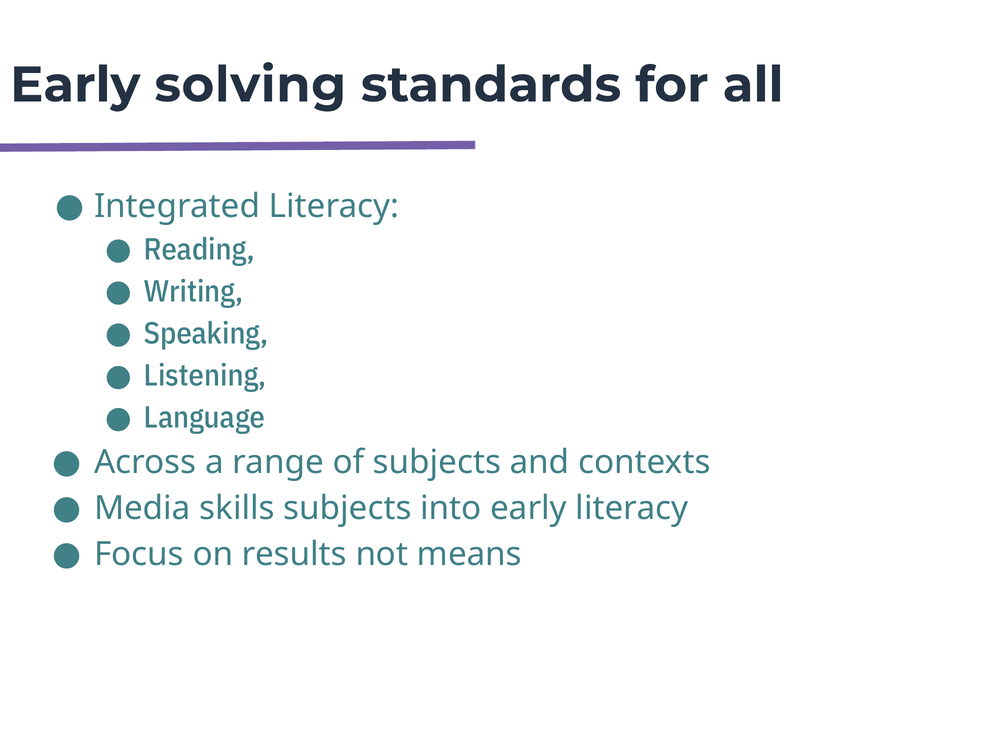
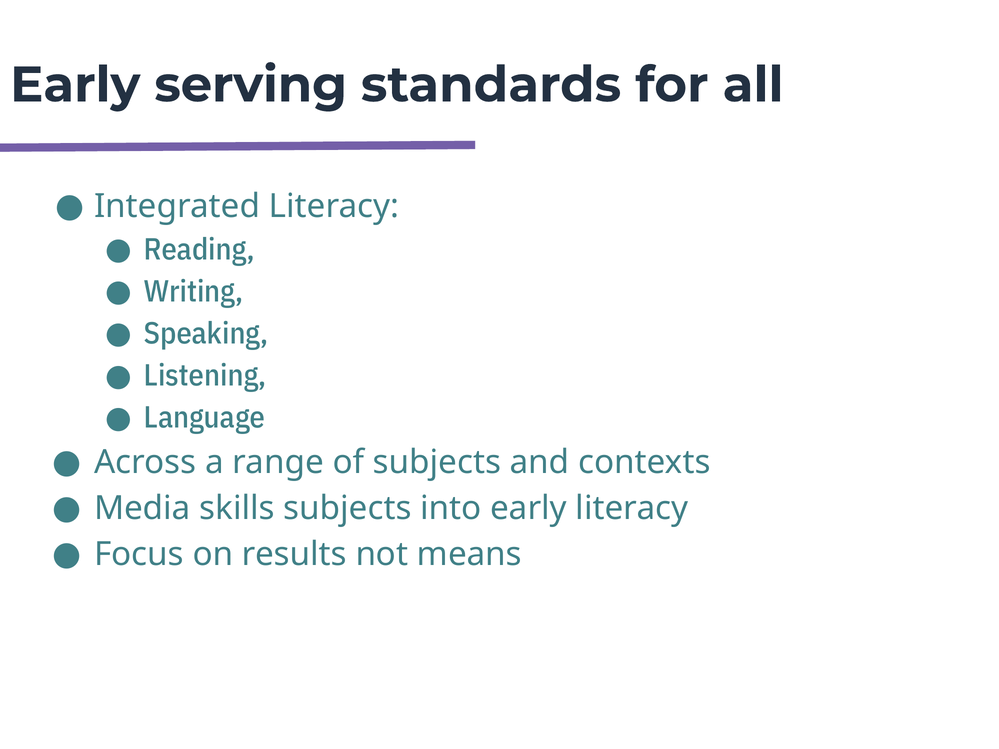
solving: solving -> serving
